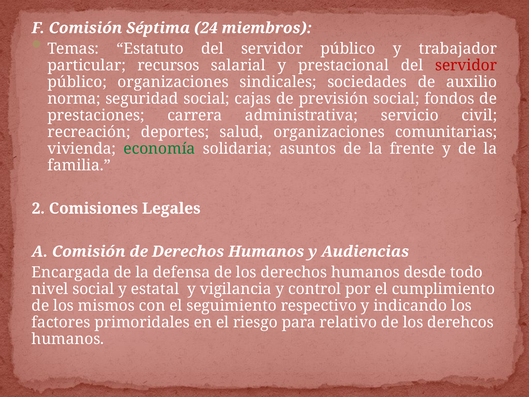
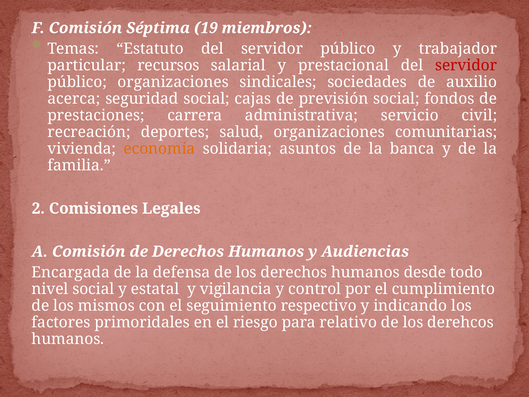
24: 24 -> 19
norma: norma -> acerca
economía colour: green -> orange
frente: frente -> banca
